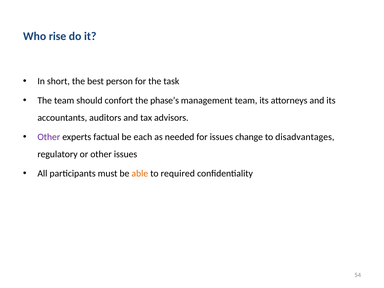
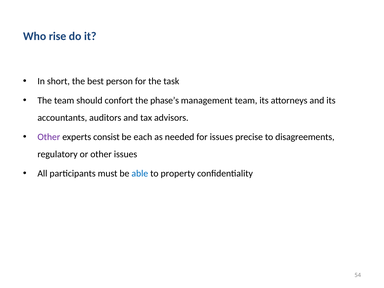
factual: factual -> consist
change: change -> precise
disadvantages: disadvantages -> disagreements
able colour: orange -> blue
required: required -> property
